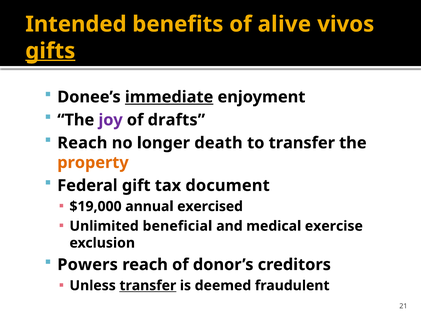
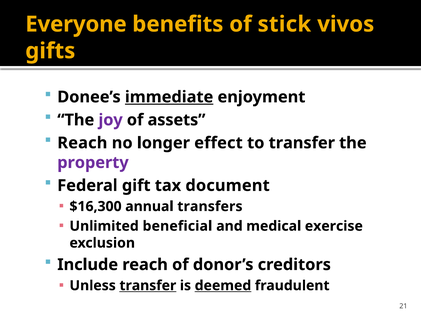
Intended: Intended -> Everyone
alive: alive -> stick
gifts underline: present -> none
drafts: drafts -> assets
death: death -> effect
property colour: orange -> purple
$19,000: $19,000 -> $16,300
exercised: exercised -> transfers
Powers: Powers -> Include
deemed underline: none -> present
